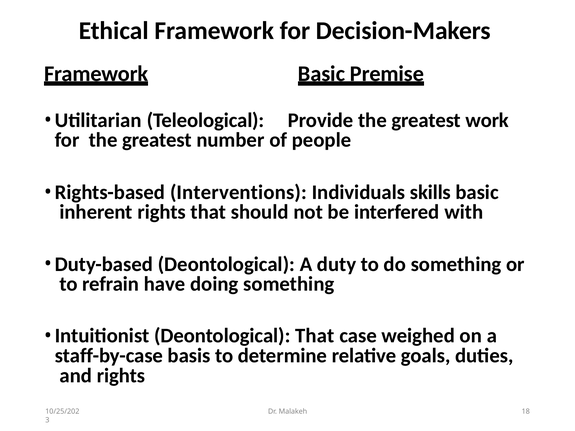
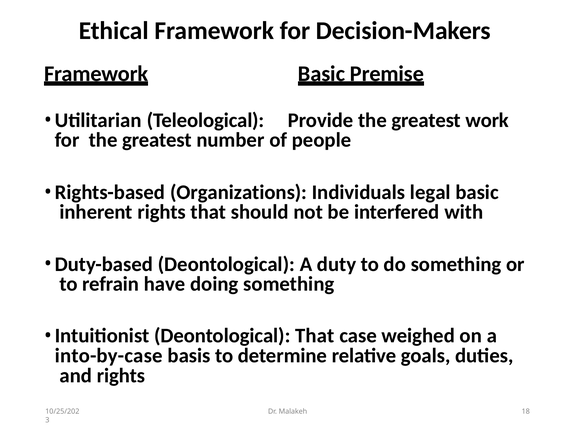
Interventions: Interventions -> Organizations
skills: skills -> legal
staff-by-case: staff-by-case -> into-by-case
